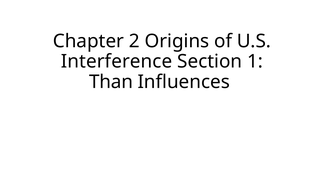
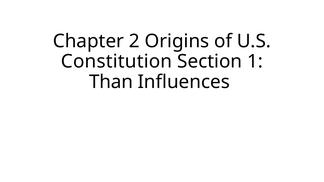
Interference: Interference -> Constitution
